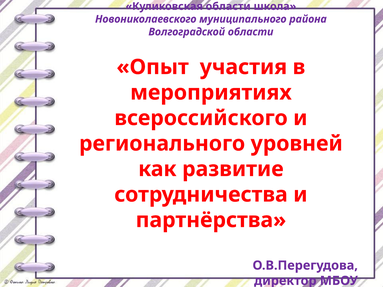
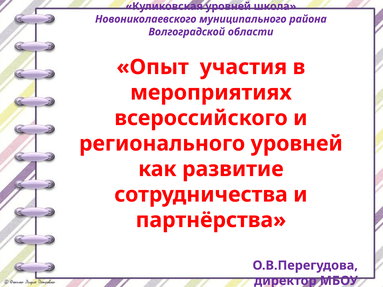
Куликовская области: области -> уровней
